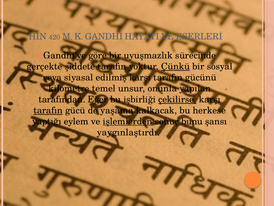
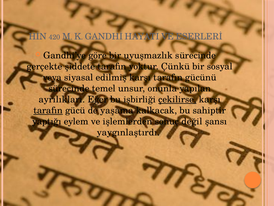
Çünkü underline: present -> none
kilometre at (69, 88): kilometre -> sürecinde
tarafından: tarafından -> ayrılıkları
herkese: herkese -> sahiptir
işlemlerden underline: present -> none
bunu: bunu -> değil
